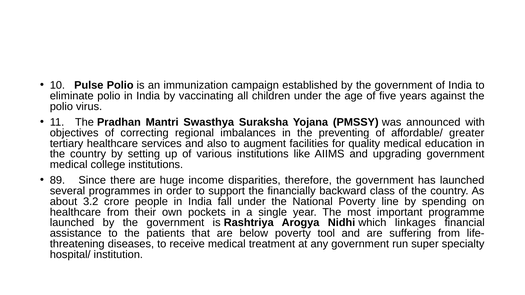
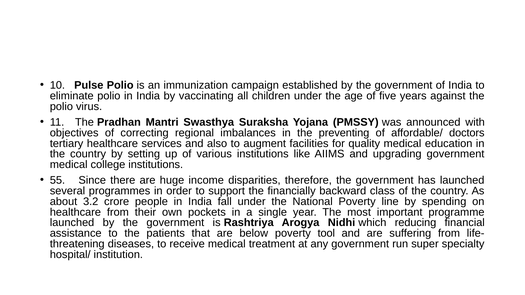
greater: greater -> doctors
89: 89 -> 55
linkages: linkages -> reducing
